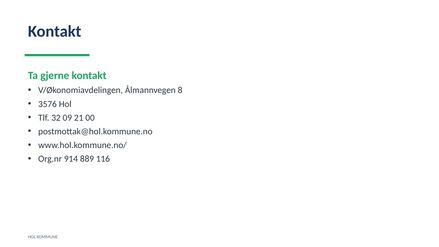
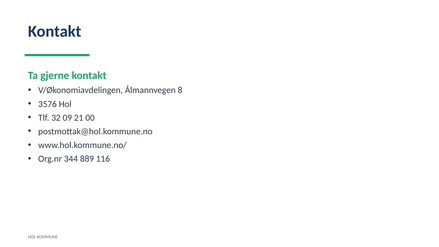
914: 914 -> 344
